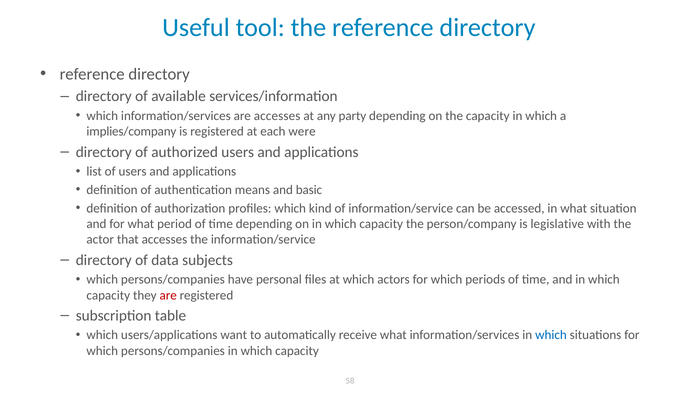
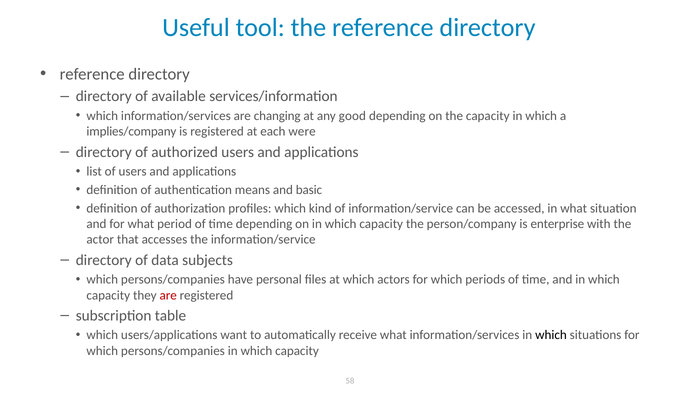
are accesses: accesses -> changing
party: party -> good
legislative: legislative -> enterprise
which at (551, 335) colour: blue -> black
